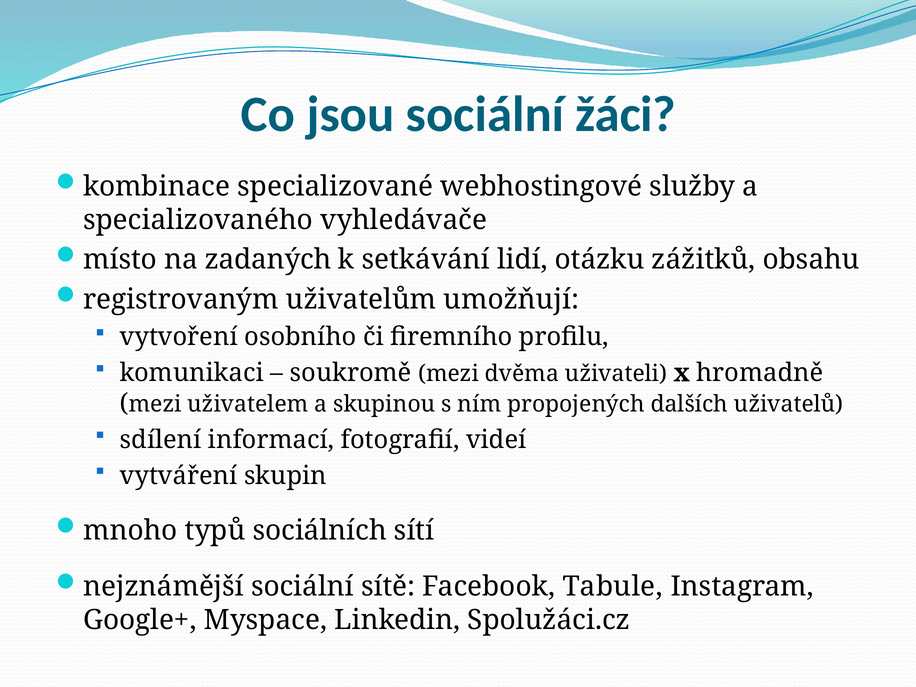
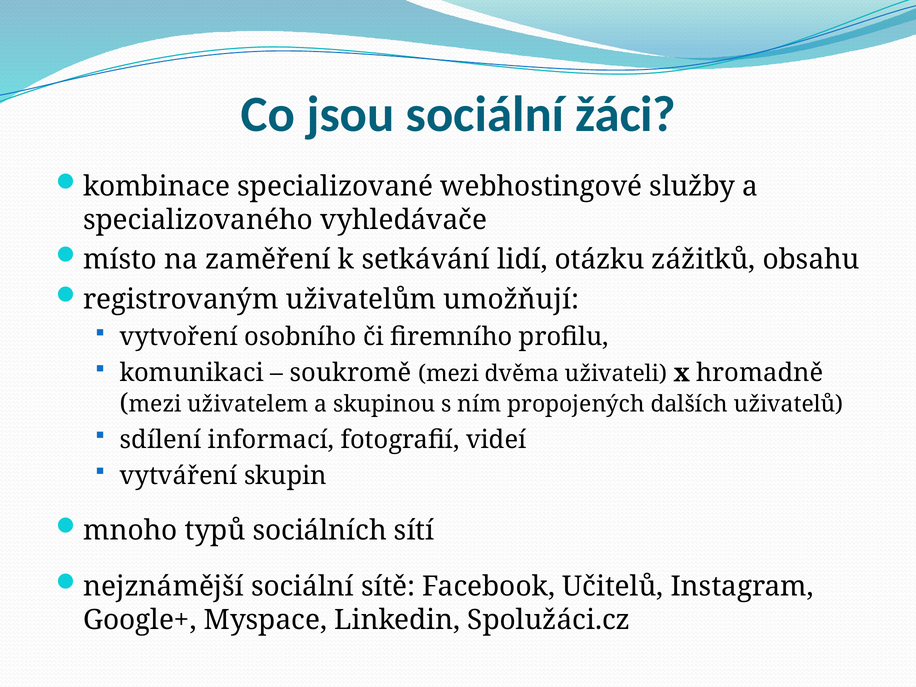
zadaných: zadaných -> zaměření
Tabule: Tabule -> Učitelů
